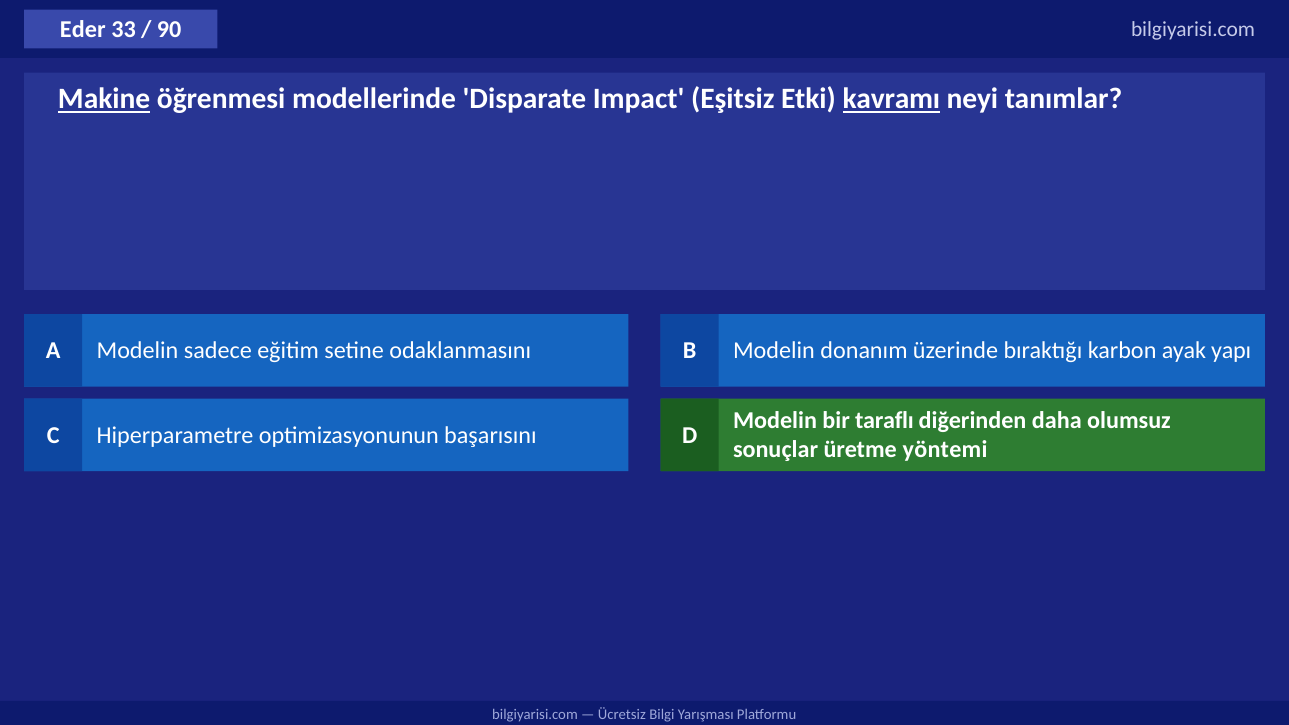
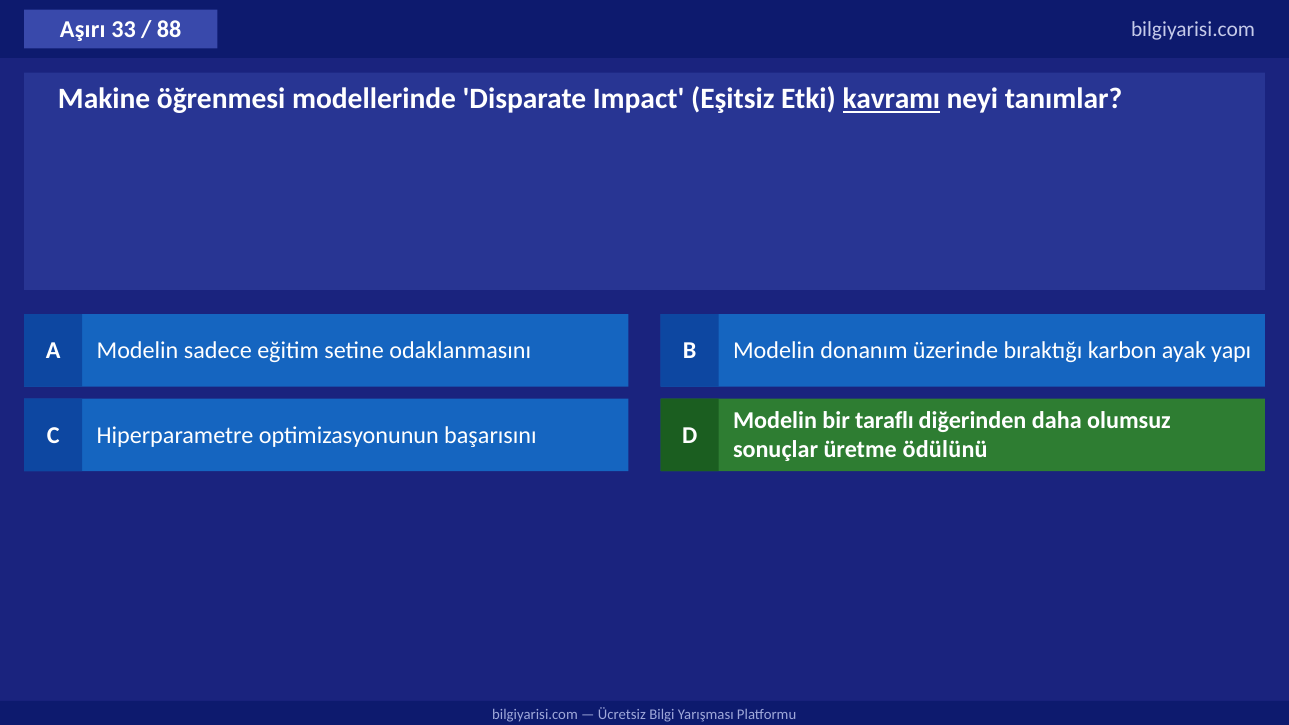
Eder: Eder -> Aşırı
90: 90 -> 88
Makine underline: present -> none
yöntemi: yöntemi -> ödülünü
